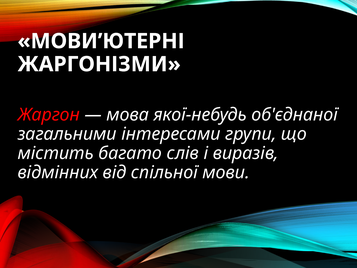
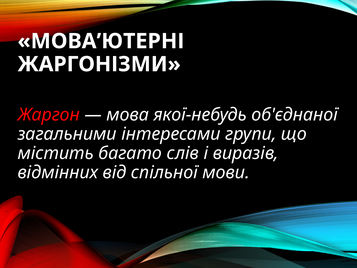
МОВИ’ЮТЕРНІ: МОВИ’ЮТЕРНІ -> МОВА’ЮТЕРНІ
